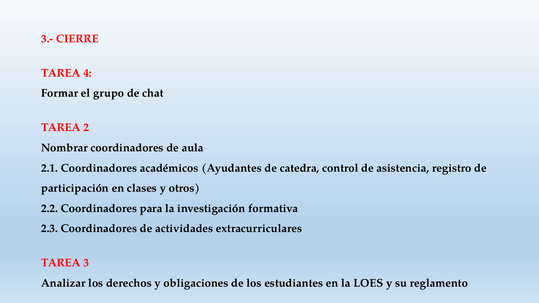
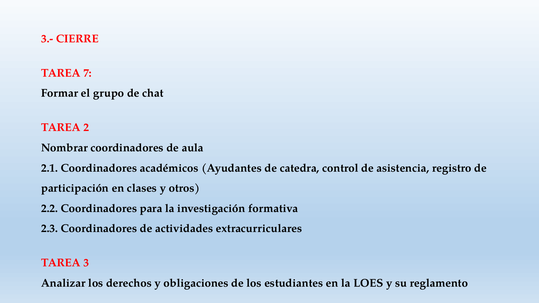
4: 4 -> 7
